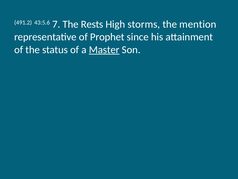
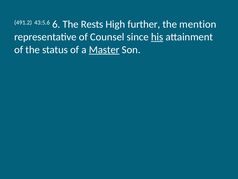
7: 7 -> 6
storms: storms -> further
Prophet: Prophet -> Counsel
his underline: none -> present
